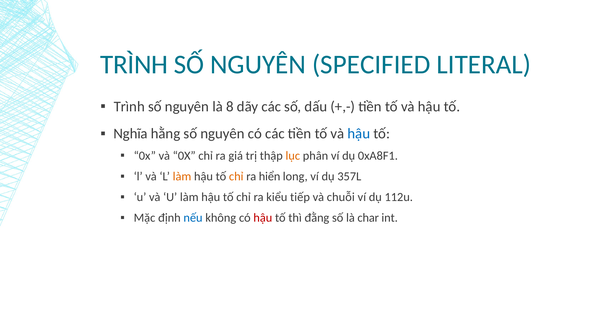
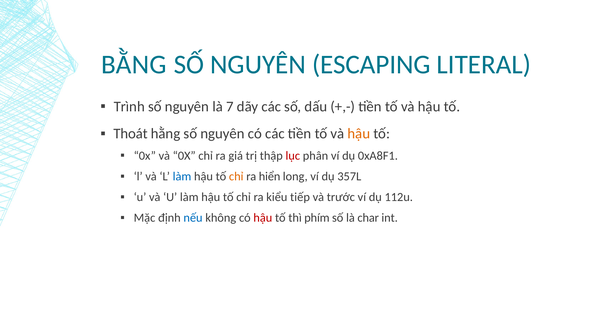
TRÌNH at (134, 65): TRÌNH -> BẰNG
SPECIFIED: SPECIFIED -> ESCAPING
8: 8 -> 7
Nghĩa: Nghĩa -> Thoát
hậu at (359, 133) colour: blue -> orange
lục colour: orange -> red
làm at (182, 176) colour: orange -> blue
chuỗi: chuỗi -> trước
đằng: đằng -> phím
